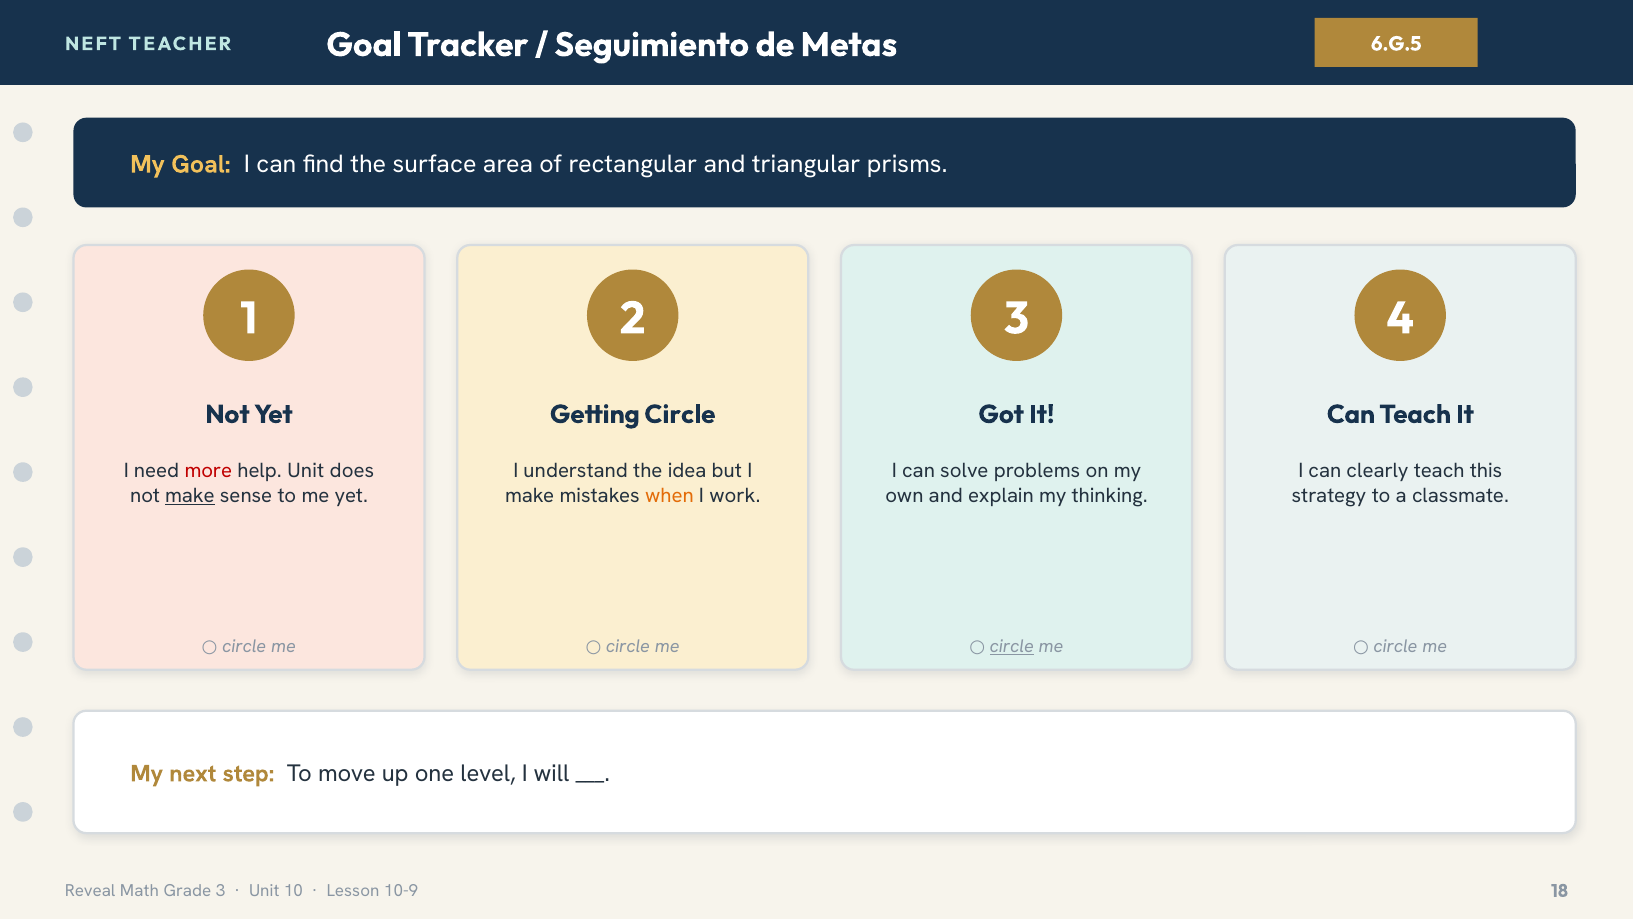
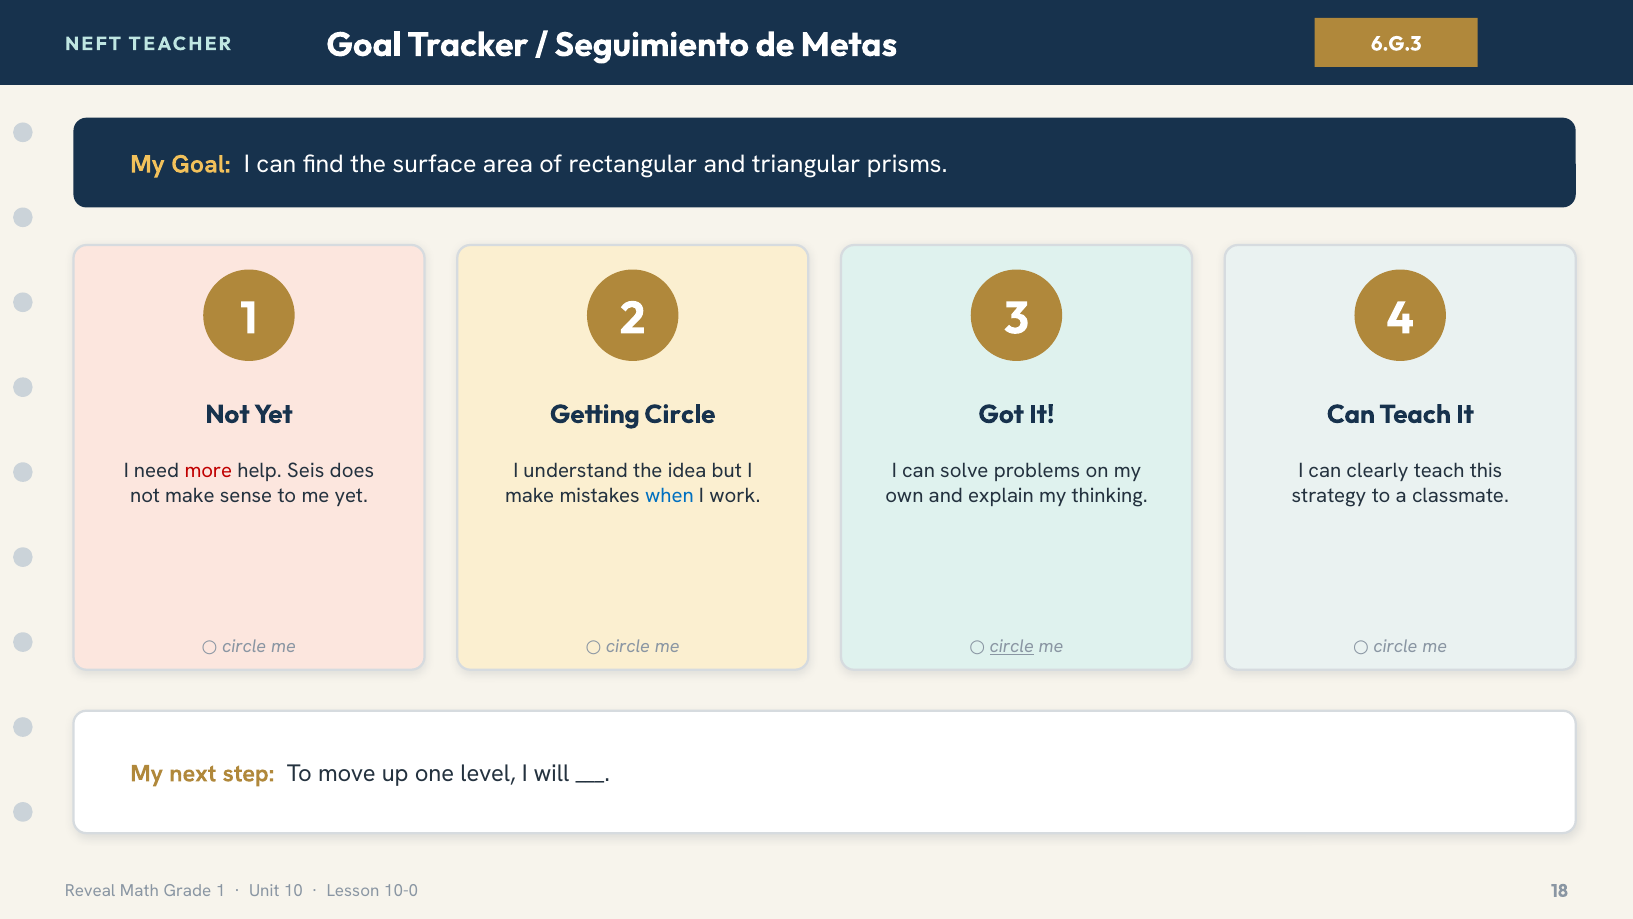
6.G.5: 6.G.5 -> 6.G.3
help Unit: Unit -> Seis
make at (190, 495) underline: present -> none
when colour: orange -> blue
Grade 3: 3 -> 1
10-9: 10-9 -> 10-0
